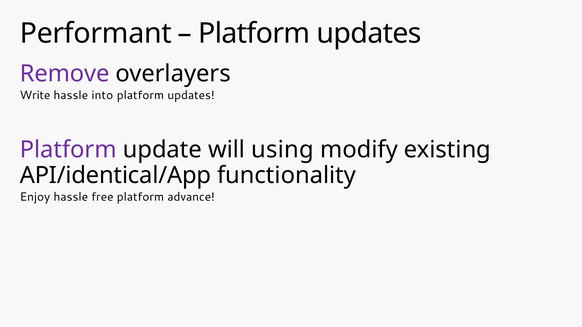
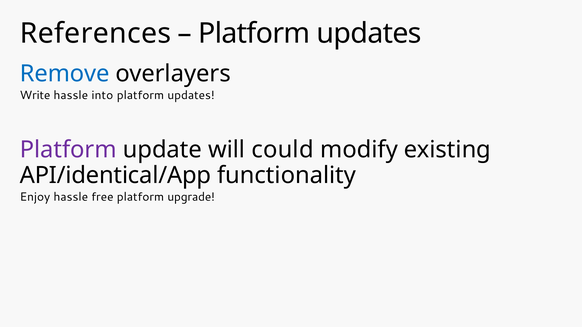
Performant: Performant -> References
Remove colour: purple -> blue
using: using -> could
advance: advance -> upgrade
